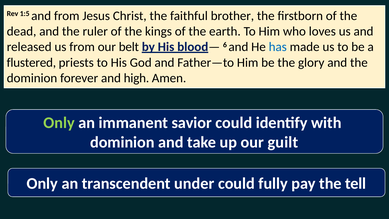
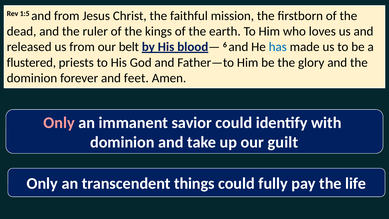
brother: brother -> mission
high: high -> feet
Only at (59, 123) colour: light green -> pink
under: under -> things
tell: tell -> life
